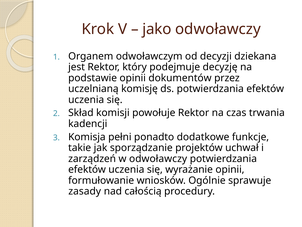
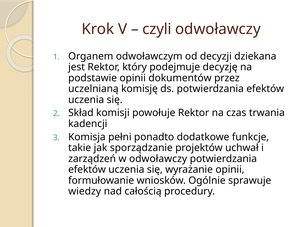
jako: jako -> czyli
zasady: zasady -> wiedzy
